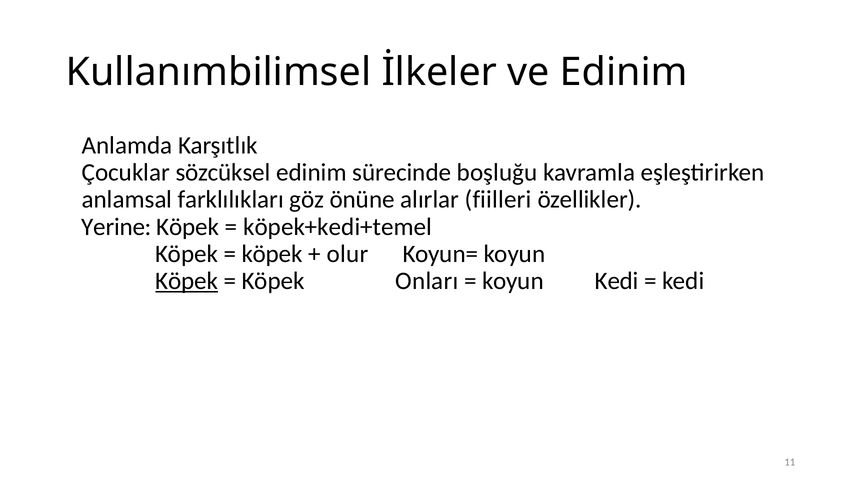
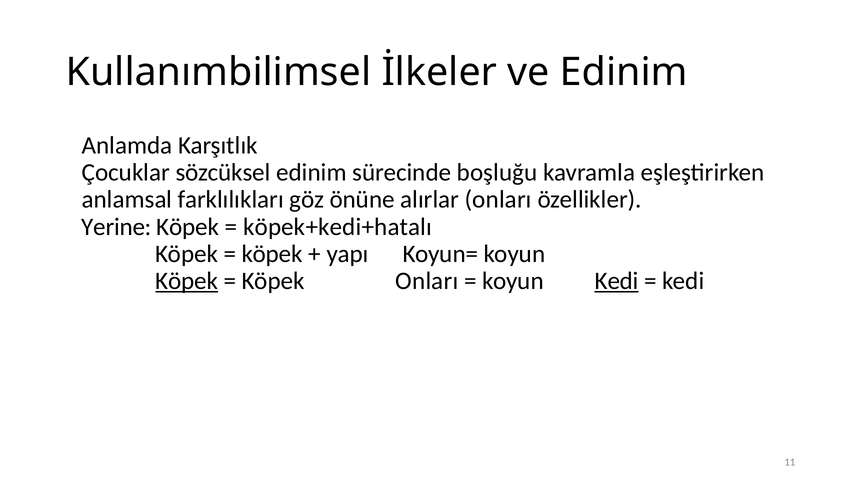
alırlar fiilleri: fiilleri -> onları
köpek+kedi+temel: köpek+kedi+temel -> köpek+kedi+hatalı
olur: olur -> yapı
Kedi at (617, 281) underline: none -> present
